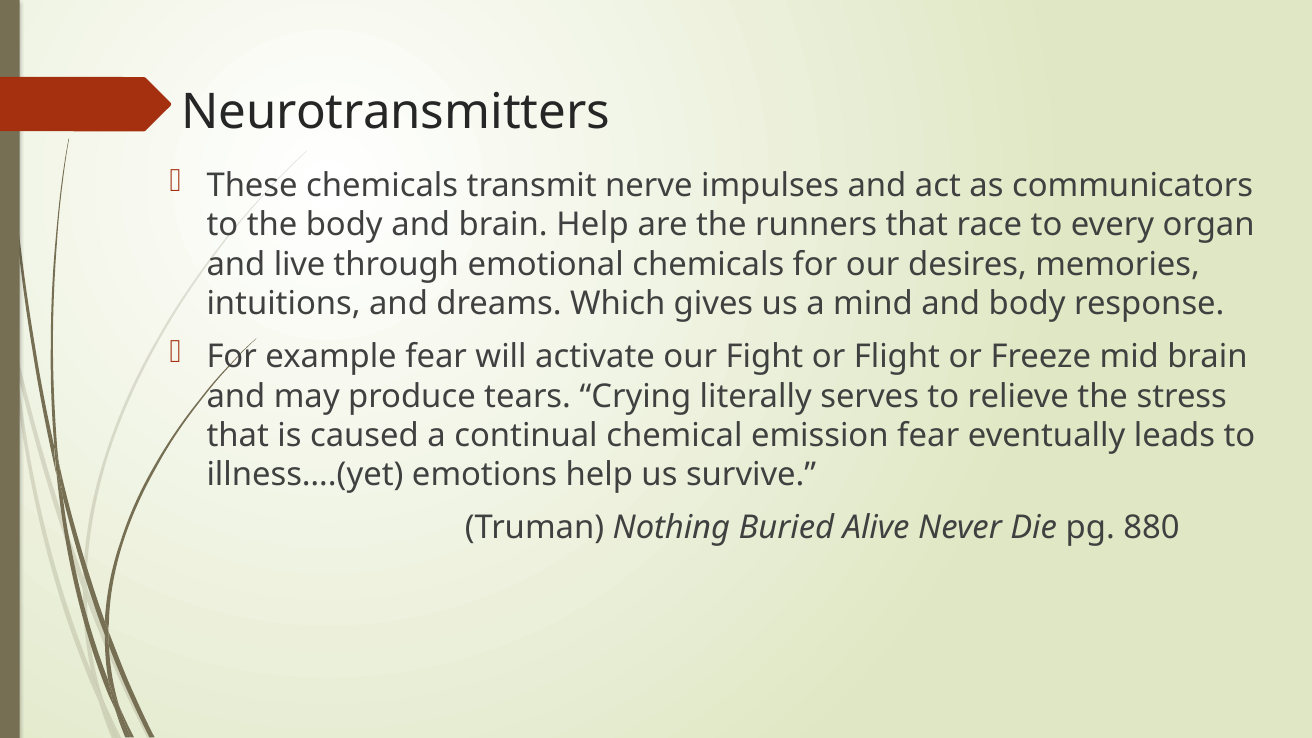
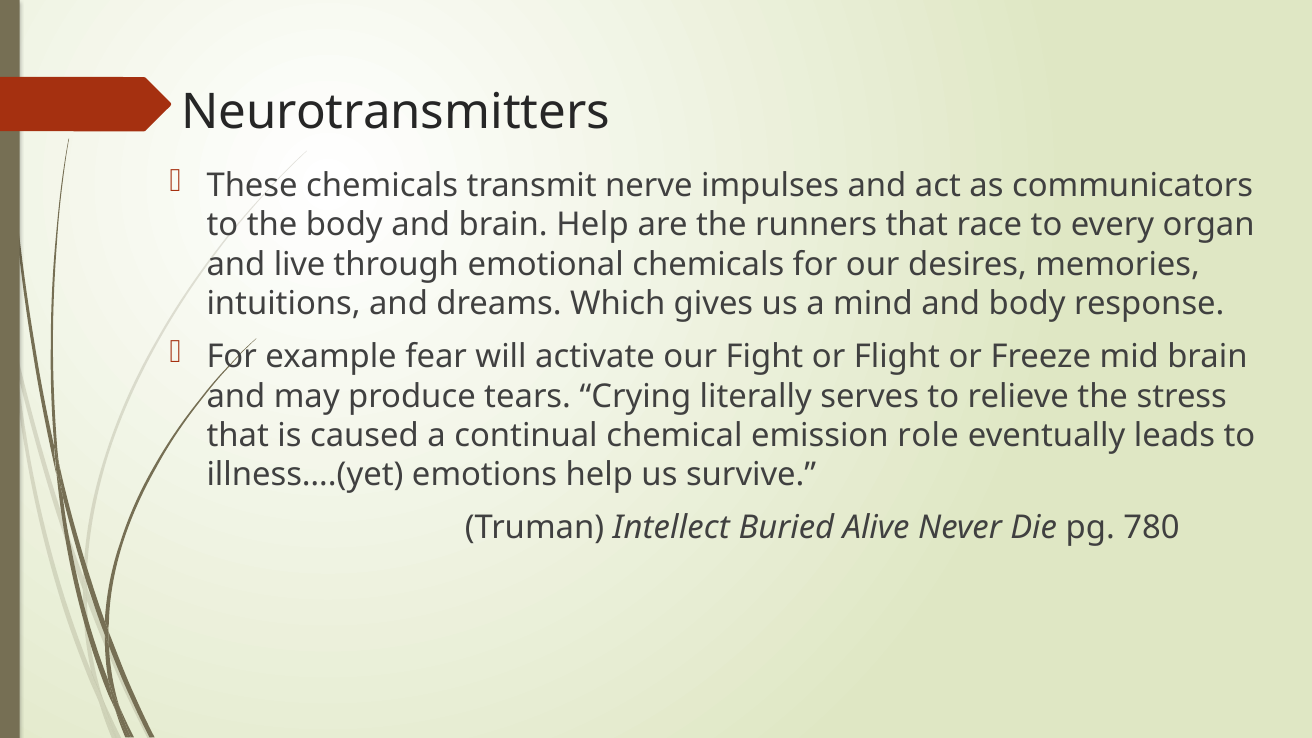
emission fear: fear -> role
Nothing: Nothing -> Intellect
880: 880 -> 780
